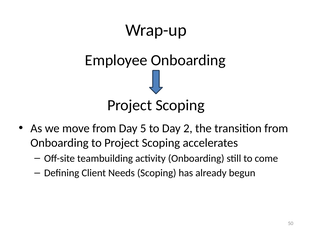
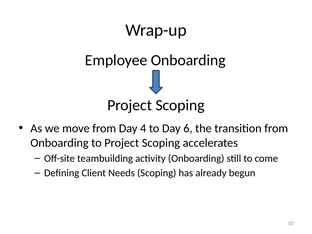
5: 5 -> 4
2: 2 -> 6
